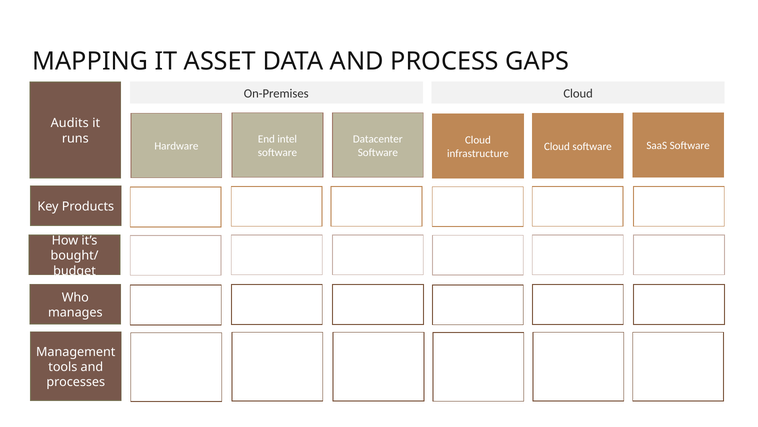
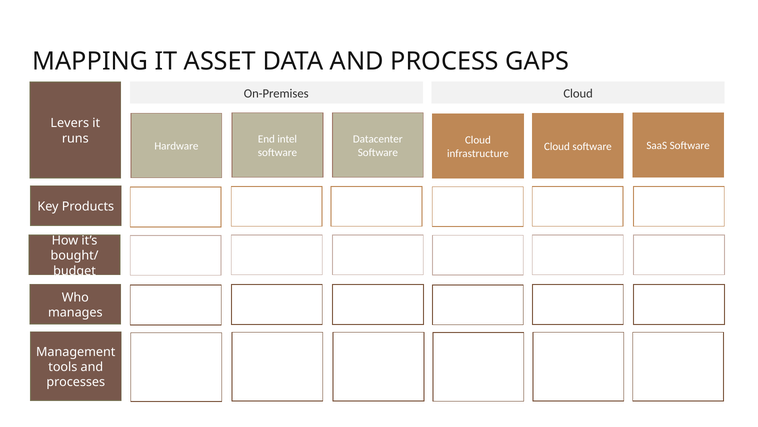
Audits: Audits -> Levers
